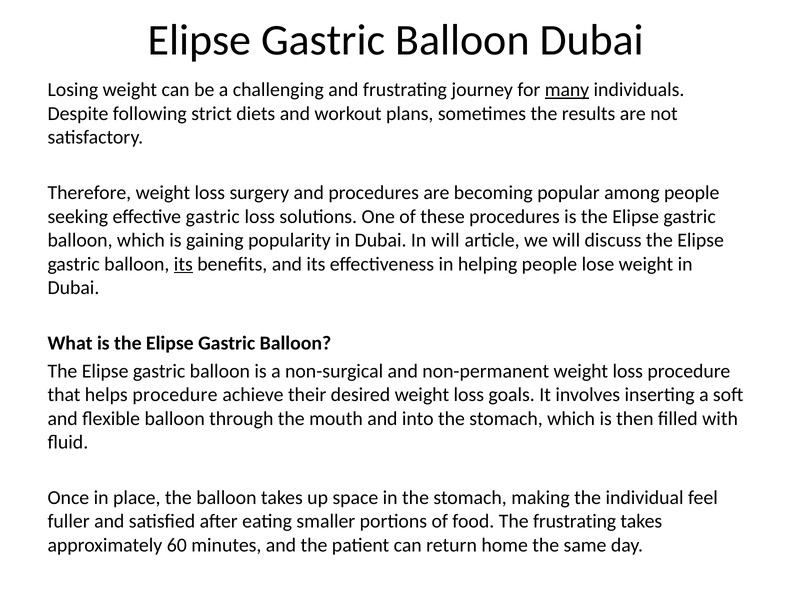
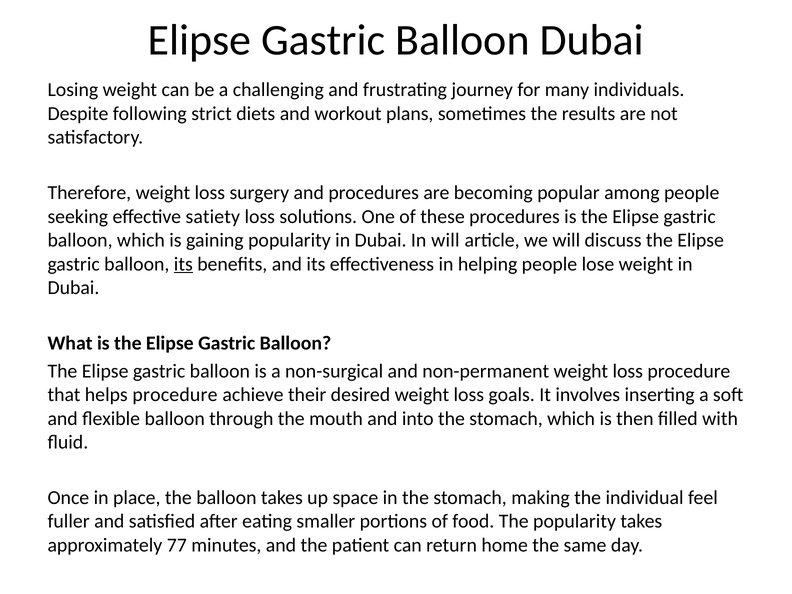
many underline: present -> none
effective gastric: gastric -> satiety
The frustrating: frustrating -> popularity
60: 60 -> 77
